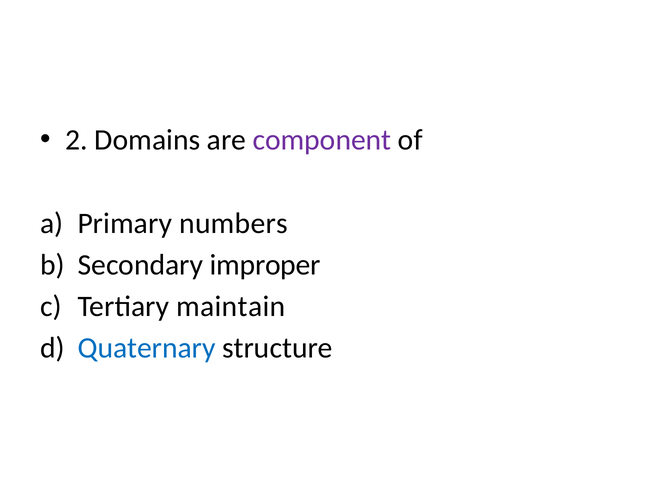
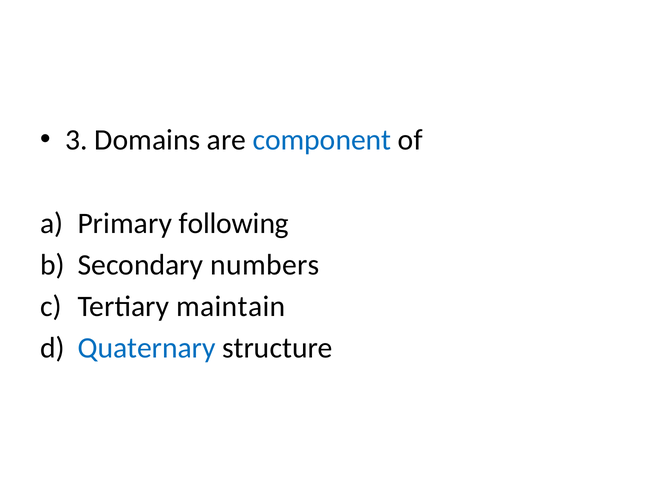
2: 2 -> 3
component colour: purple -> blue
numbers: numbers -> following
improper: improper -> numbers
